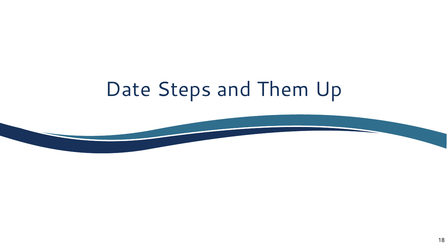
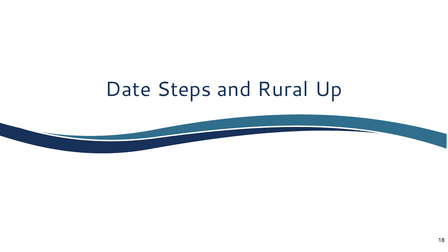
Them: Them -> Rural
